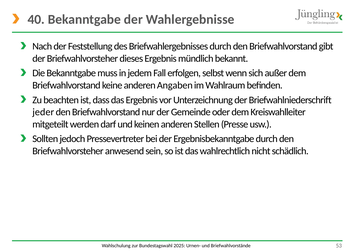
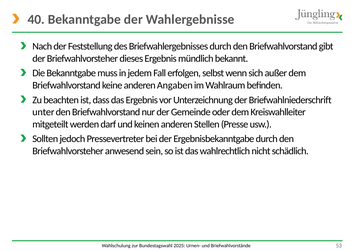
jeder: jeder -> unter
